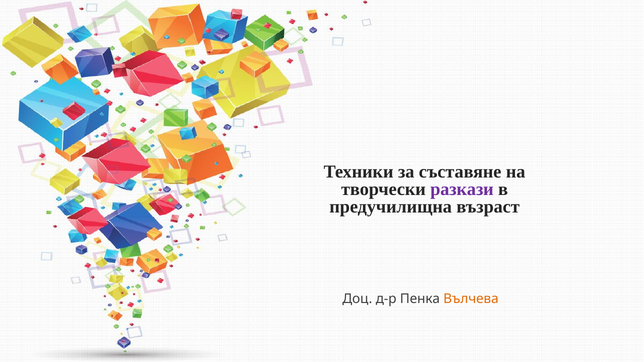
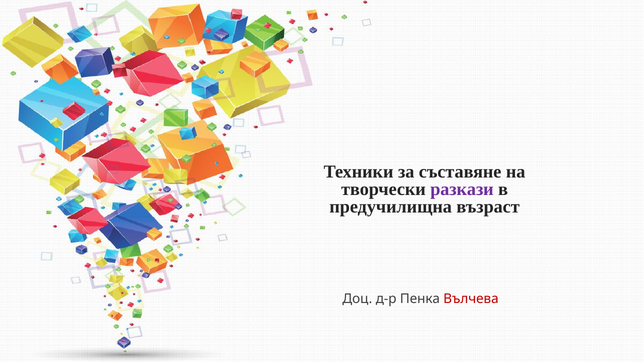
Вълчева colour: orange -> red
